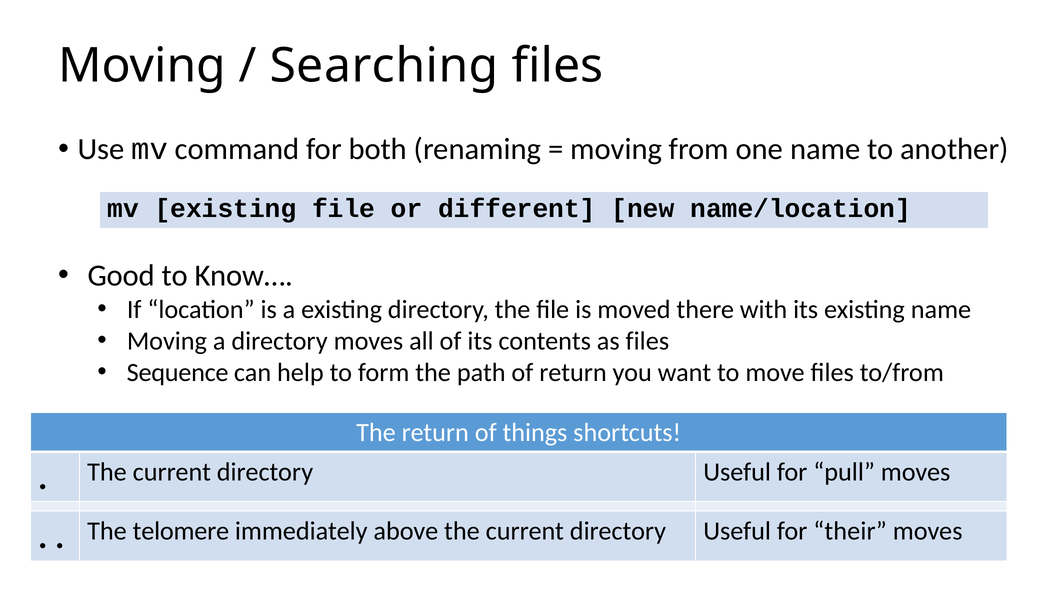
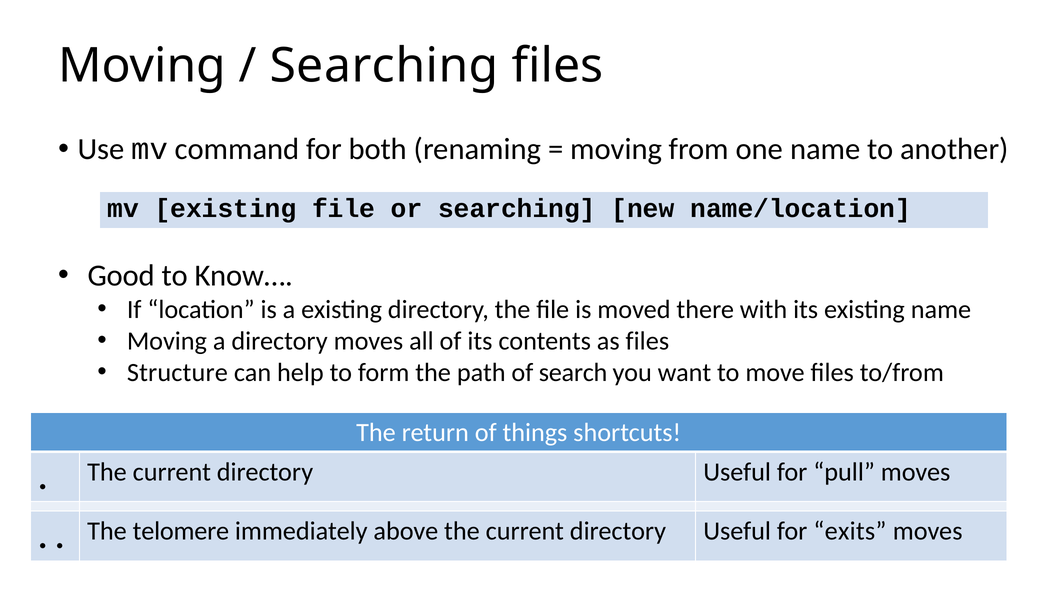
or different: different -> searching
Sequence: Sequence -> Structure
of return: return -> search
their: their -> exits
